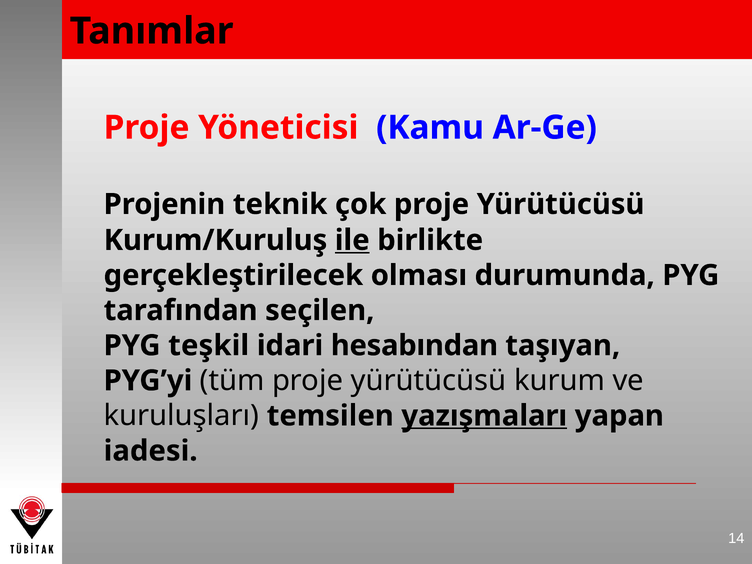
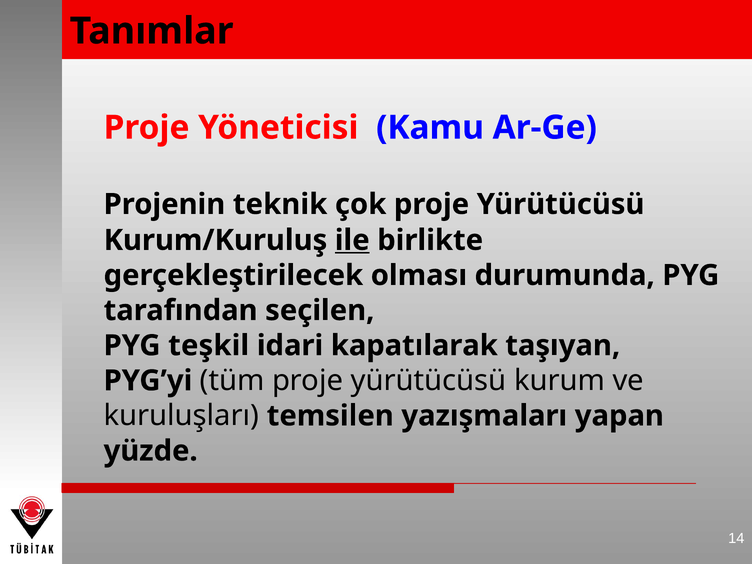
hesabından: hesabından -> kapatılarak
yazışmaları underline: present -> none
iadesi: iadesi -> yüzde
